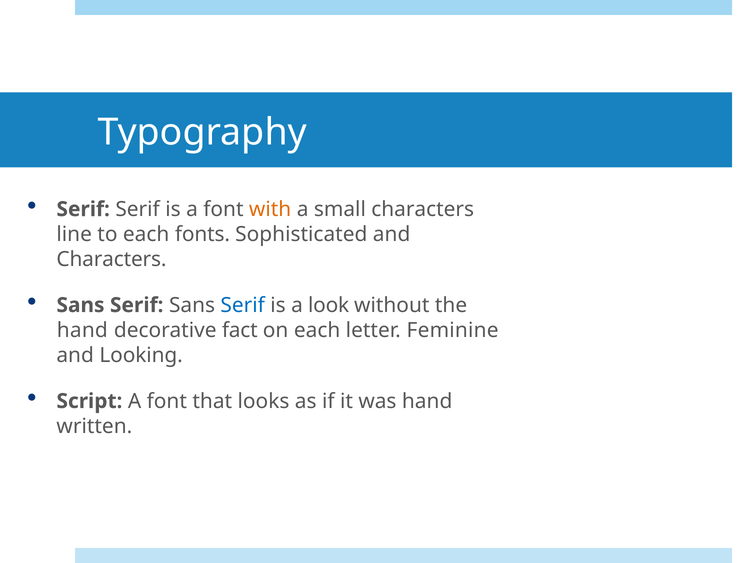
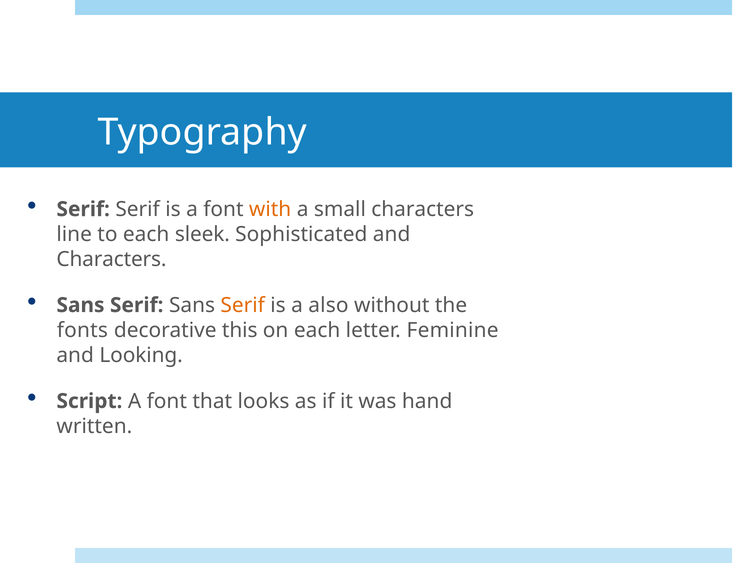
fonts: fonts -> sleek
Serif at (243, 305) colour: blue -> orange
look: look -> also
hand at (82, 330): hand -> fonts
fact: fact -> this
